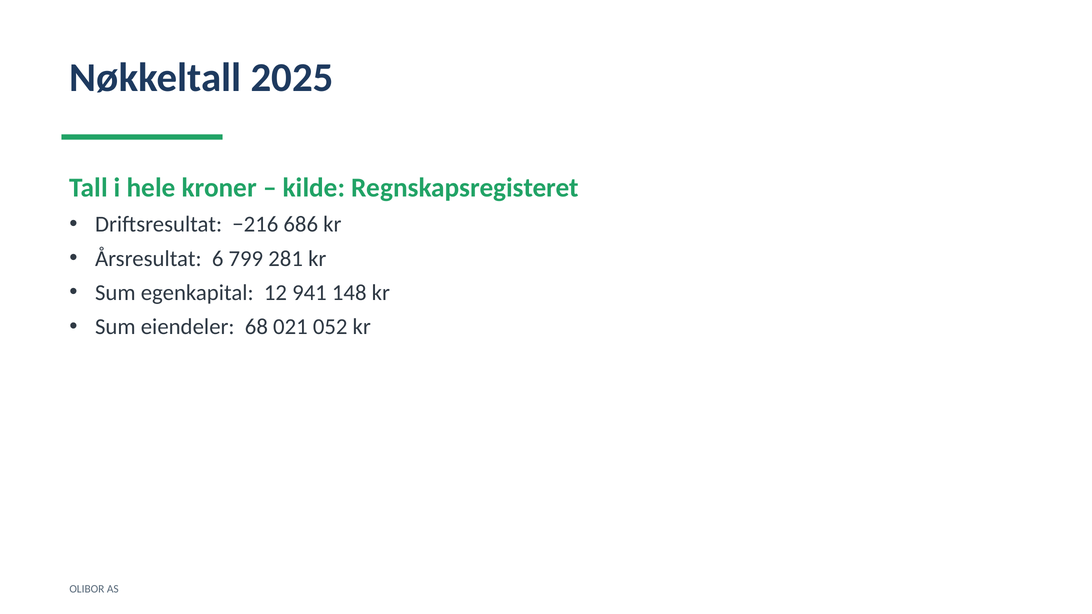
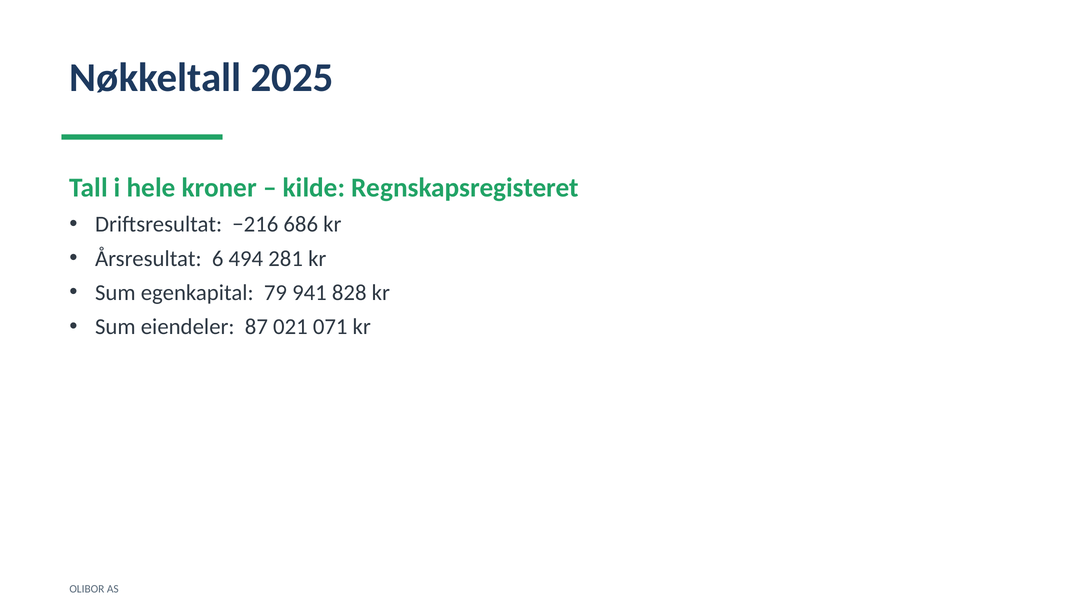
799: 799 -> 494
12: 12 -> 79
148: 148 -> 828
68: 68 -> 87
052: 052 -> 071
